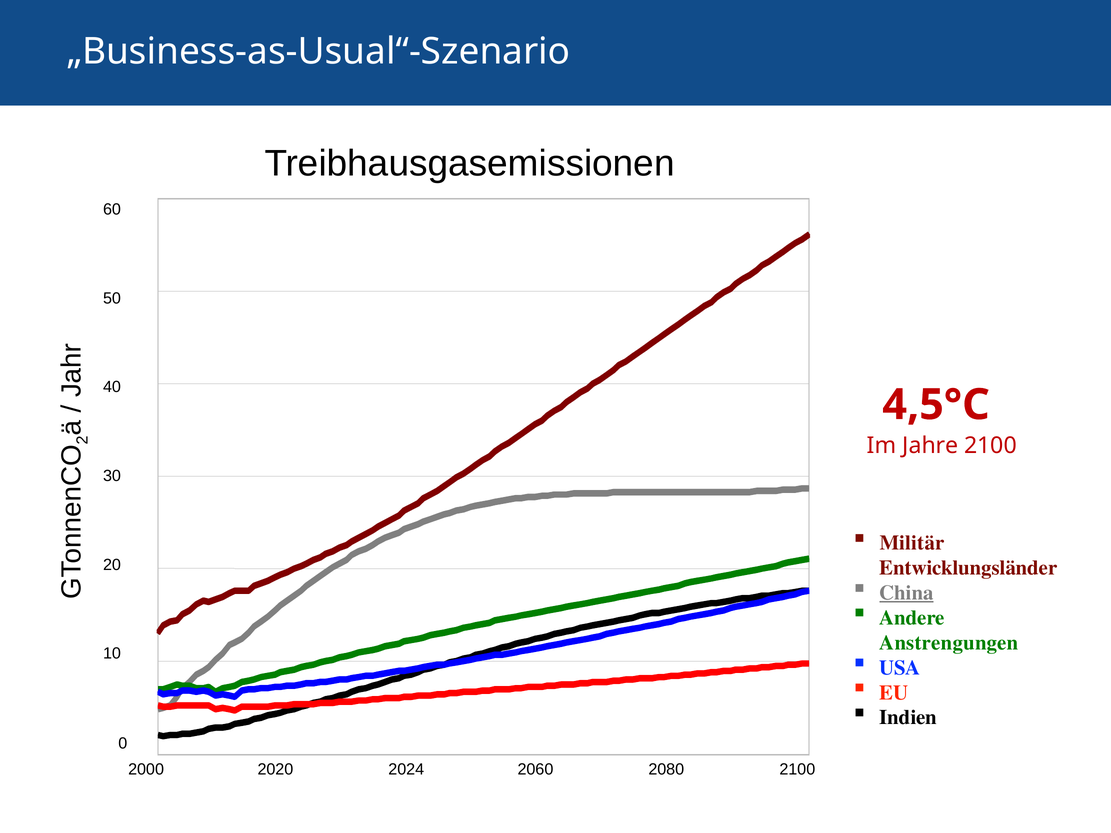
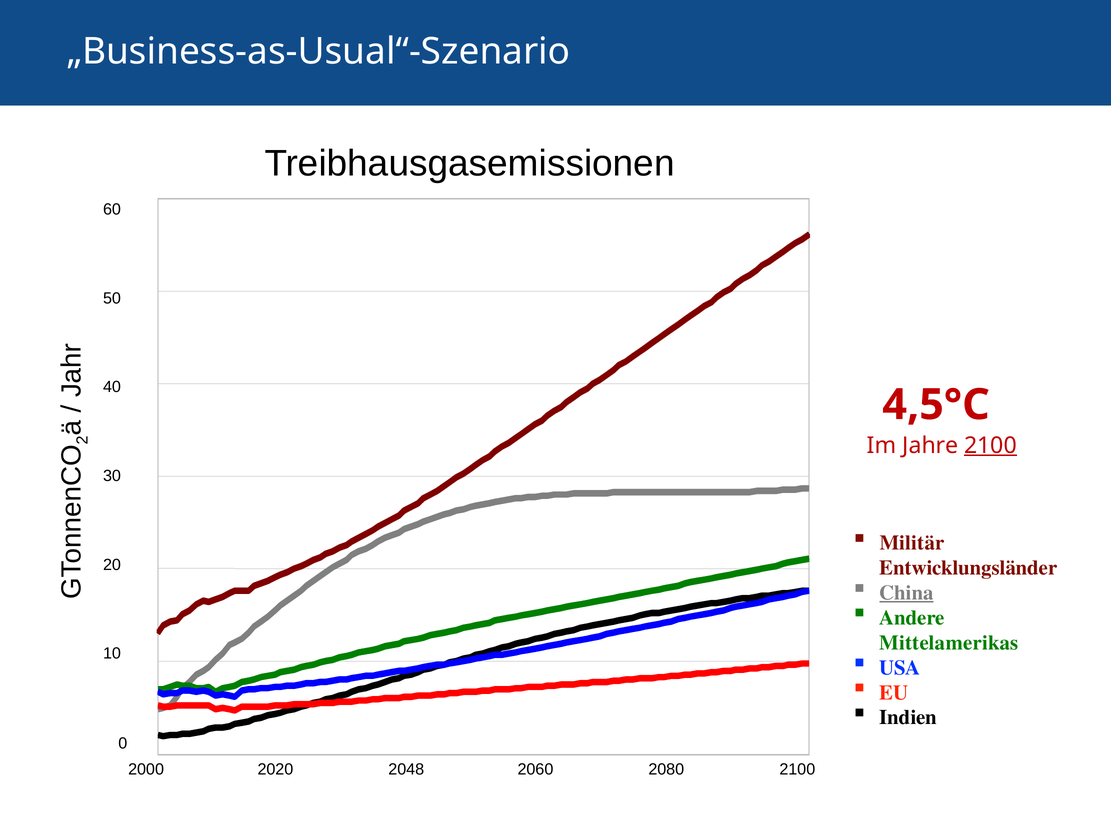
2100 at (991, 446) underline: none -> present
Anstrengungen: Anstrengungen -> Mittelamerikas
2024: 2024 -> 2048
